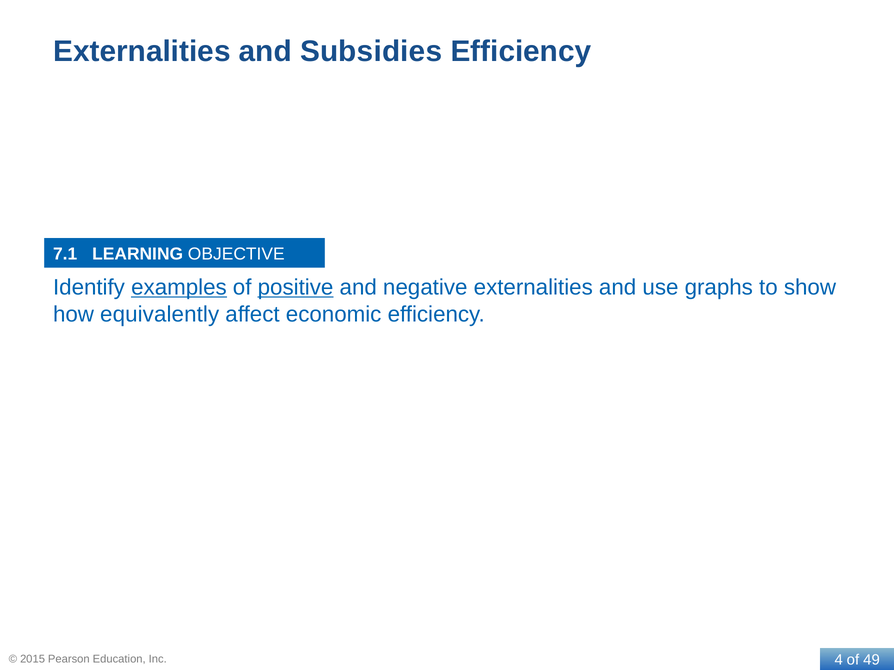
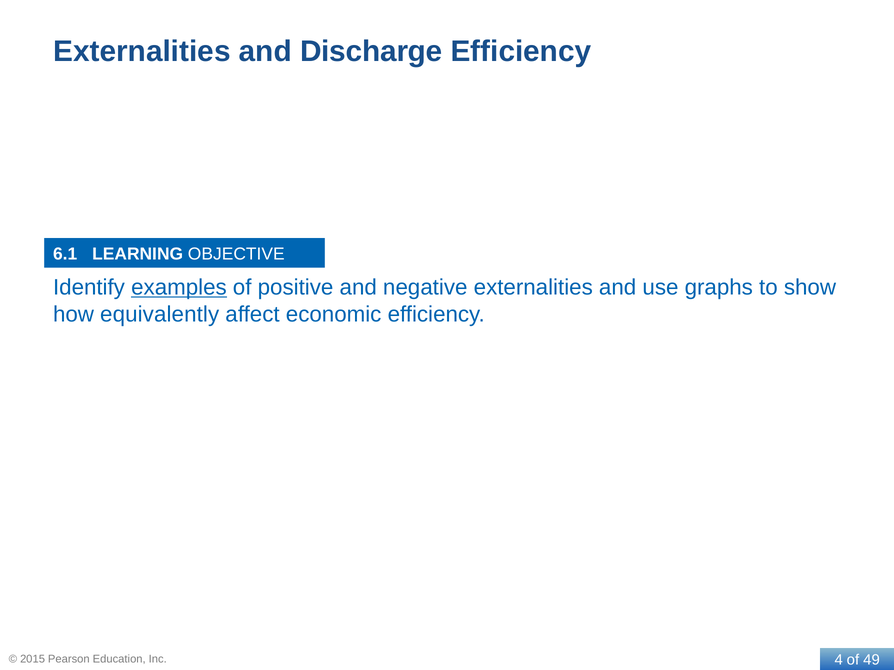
Subsidies: Subsidies -> Discharge
7.1: 7.1 -> 6.1
positive underline: present -> none
